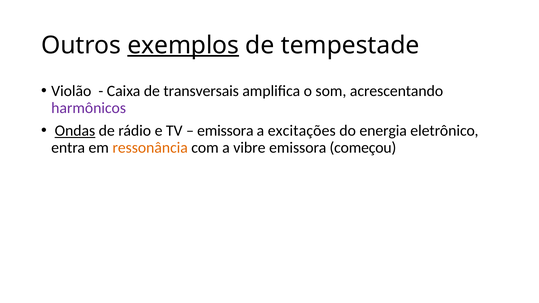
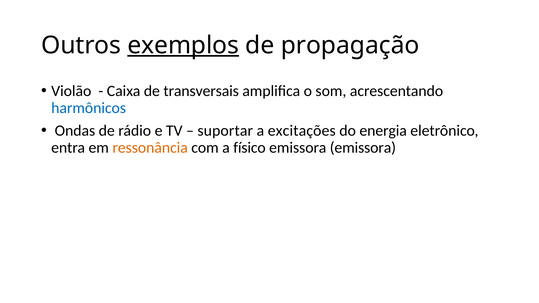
tempestade: tempestade -> propagação
harmônicos colour: purple -> blue
Ondas underline: present -> none
emissora at (225, 131): emissora -> suportar
vibre: vibre -> físico
emissora começou: começou -> emissora
